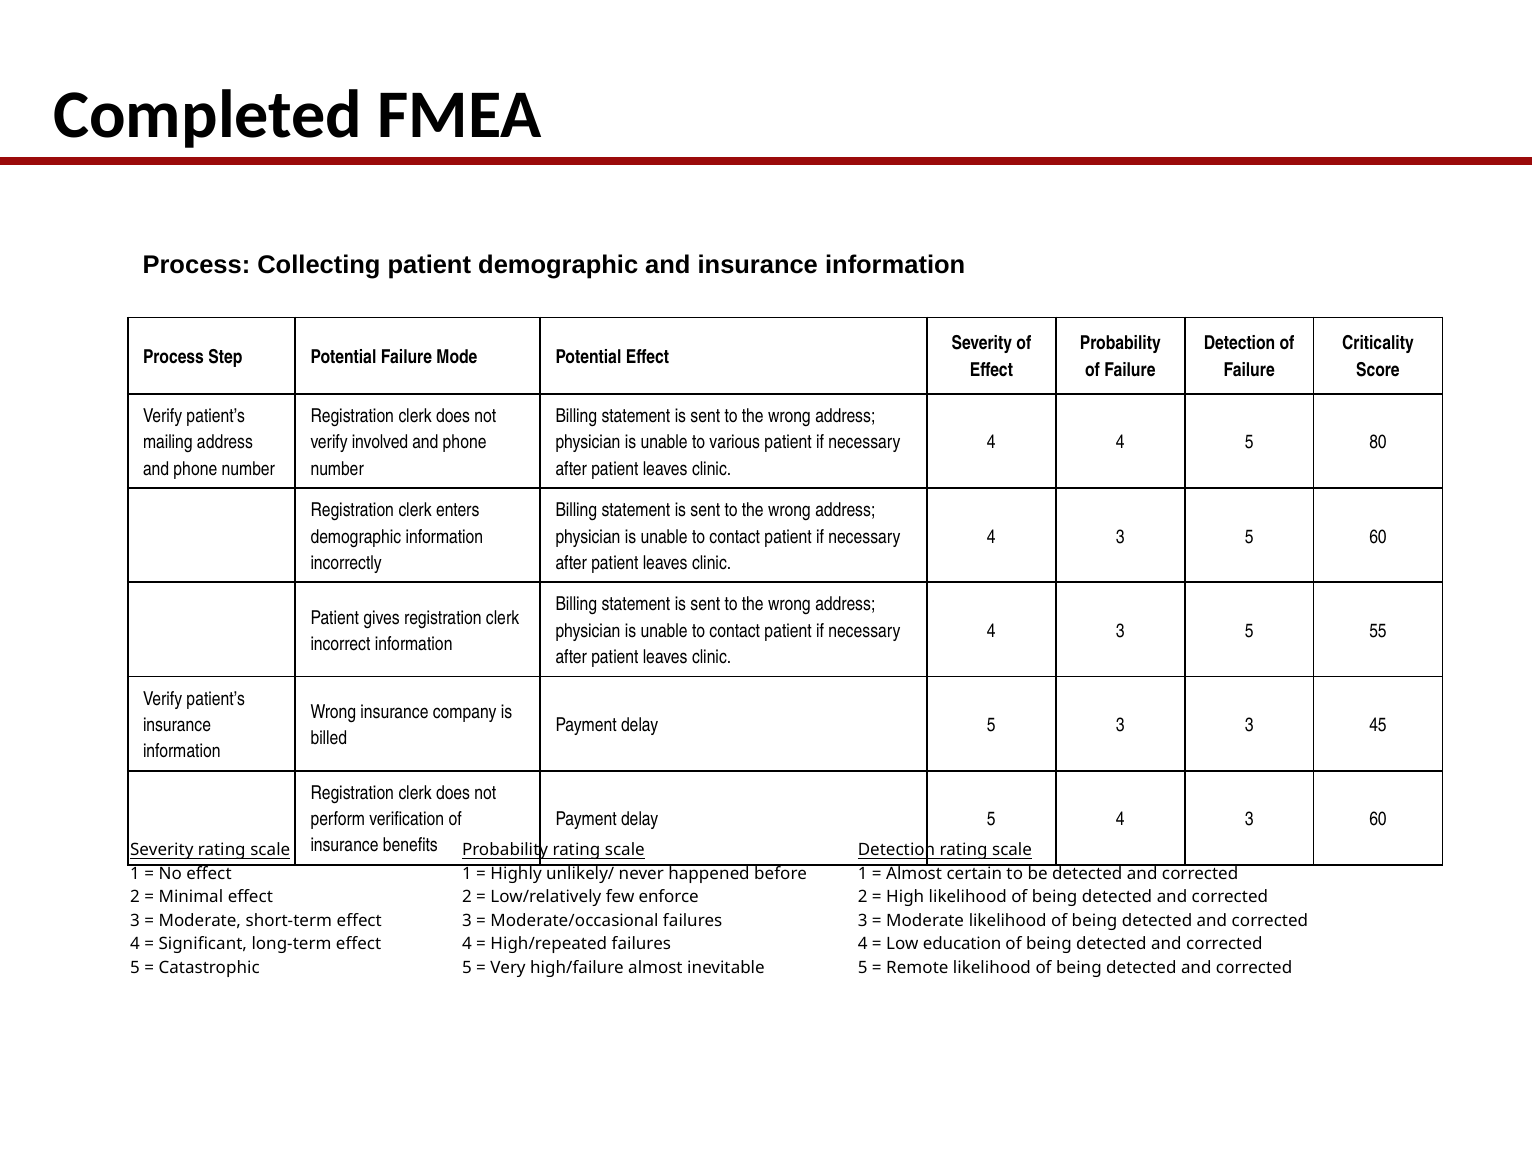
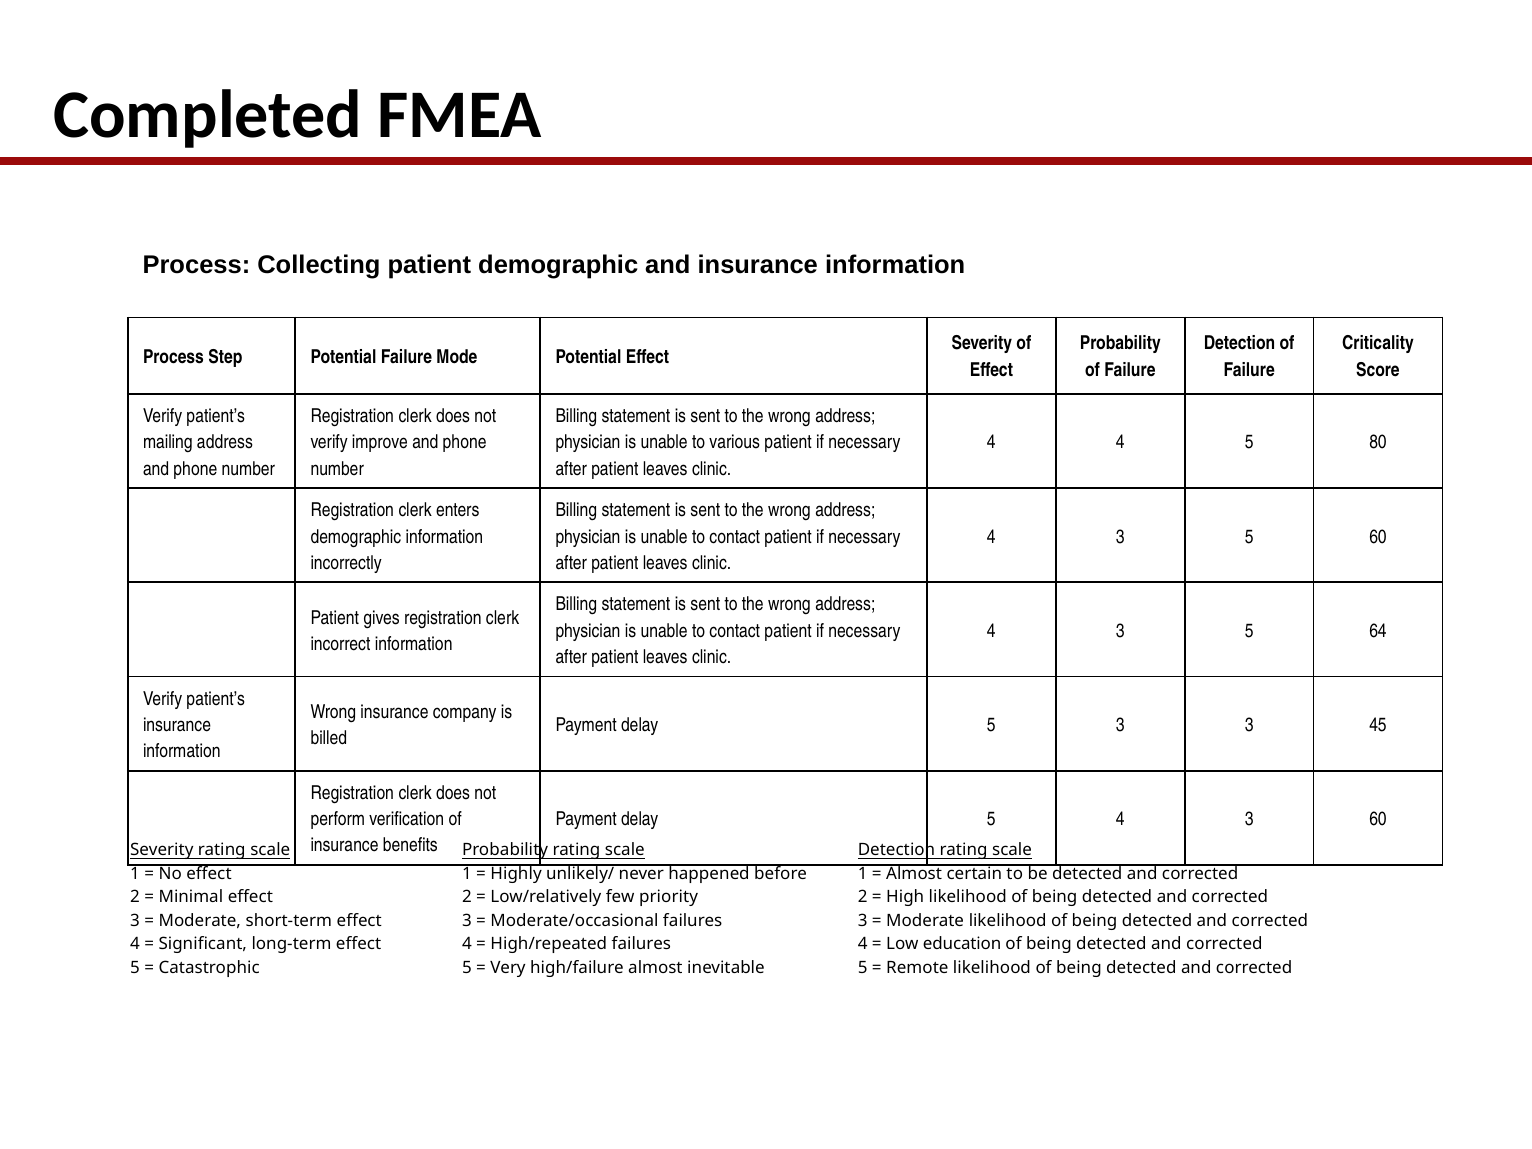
involved: involved -> improve
55: 55 -> 64
enforce: enforce -> priority
